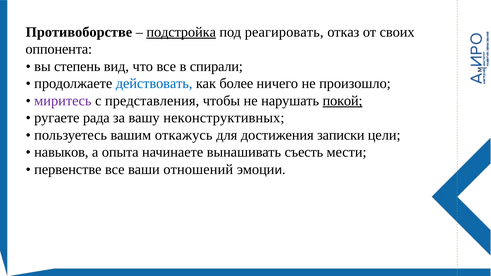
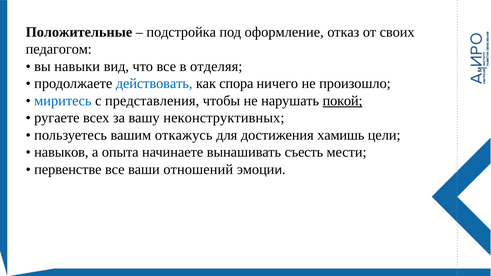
Противоборстве: Противоборстве -> Положительные
подстройка underline: present -> none
реагировать: реагировать -> оформление
оппонента: оппонента -> педагогом
степень: степень -> навыки
спирали: спирали -> отделяя
более: более -> спора
миритесь colour: purple -> blue
рада: рада -> всех
записки: записки -> хамишь
